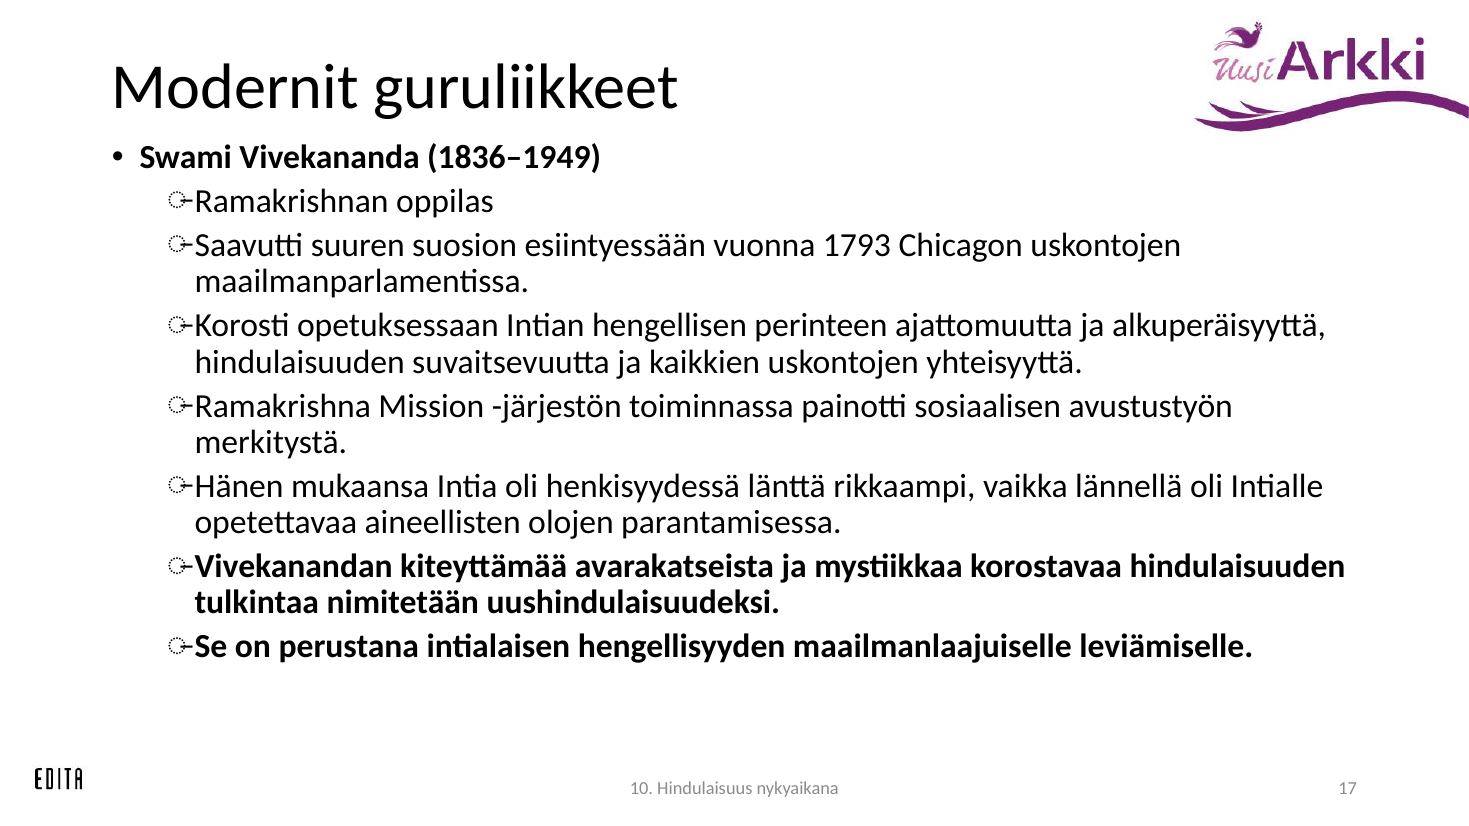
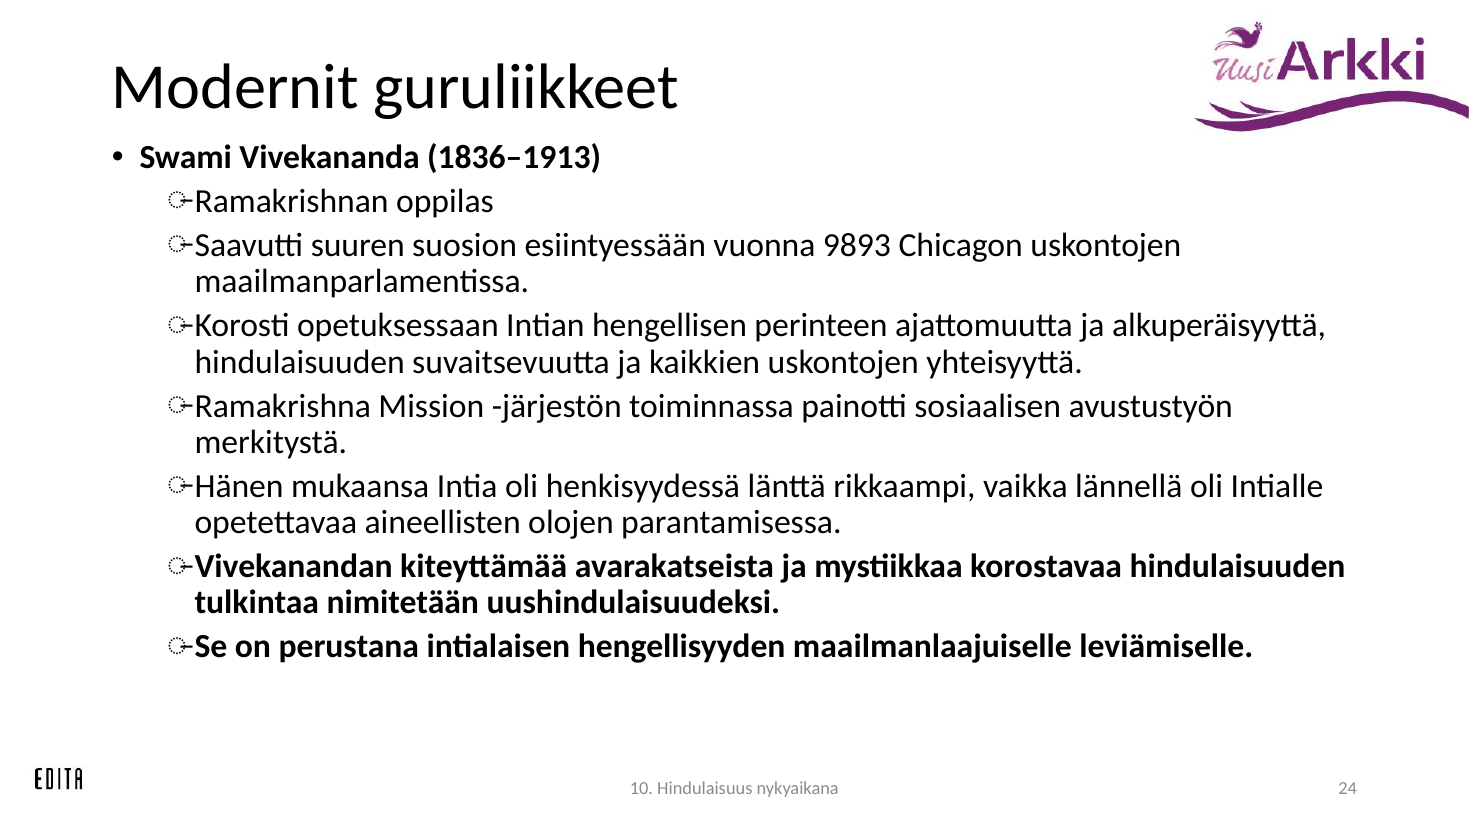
1836–1949: 1836–1949 -> 1836–1913
1793: 1793 -> 9893
17: 17 -> 24
